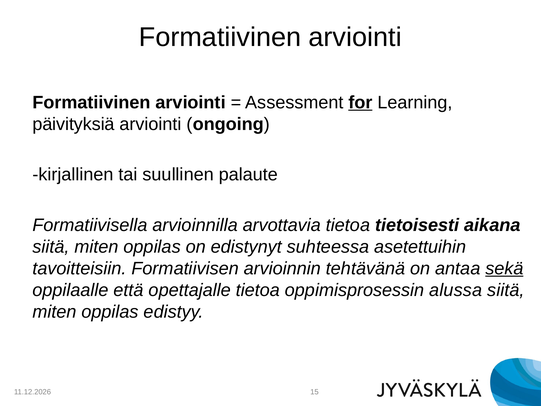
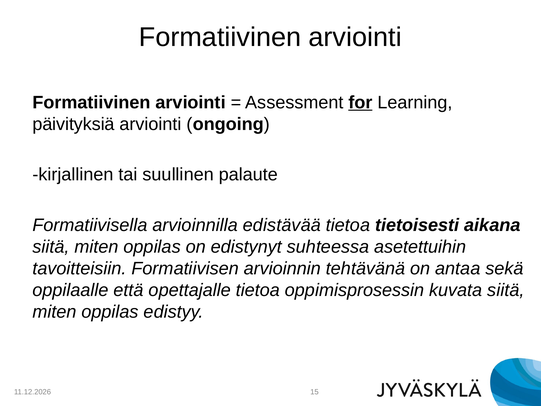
arvottavia: arvottavia -> edistävää
sekä underline: present -> none
alussa: alussa -> kuvata
